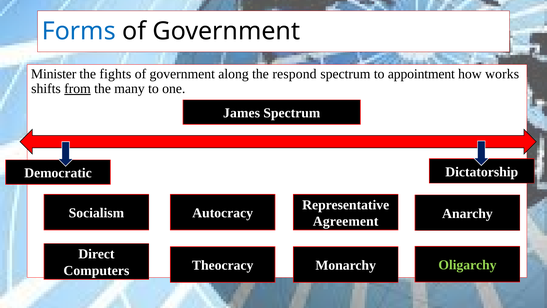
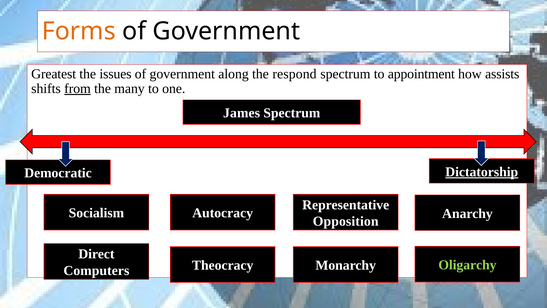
Forms colour: blue -> orange
Minister: Minister -> Greatest
fights: fights -> issues
works: works -> assists
Dictatorship underline: none -> present
Agreement: Agreement -> Opposition
